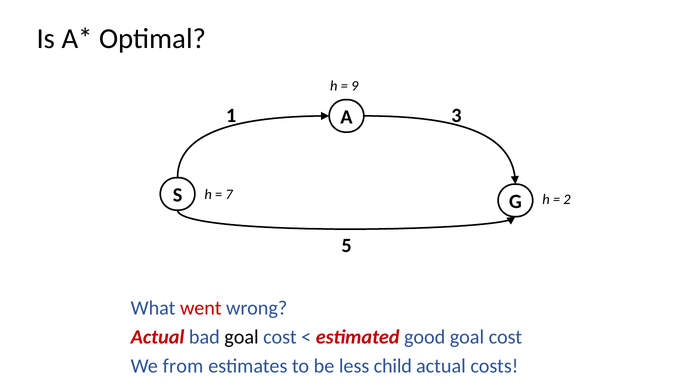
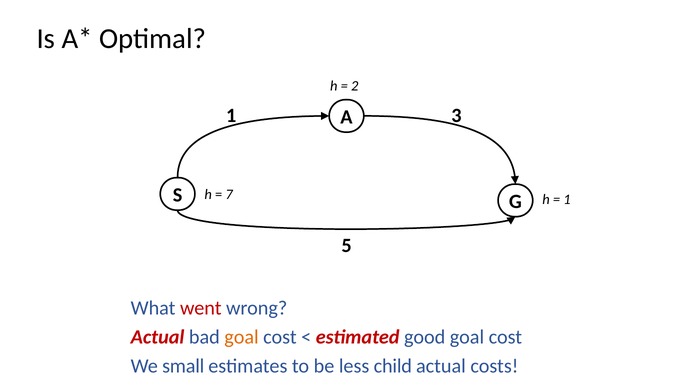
9: 9 -> 2
2 at (567, 199): 2 -> 1
goal at (242, 337) colour: black -> orange
from: from -> small
